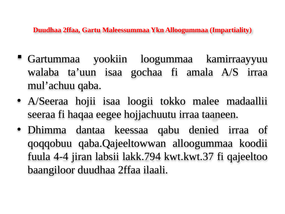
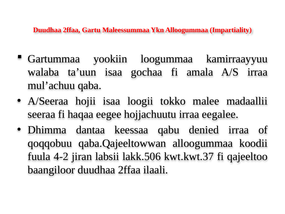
taaneen: taaneen -> eegalee
4-4: 4-4 -> 4-2
lakk.794: lakk.794 -> lakk.506
